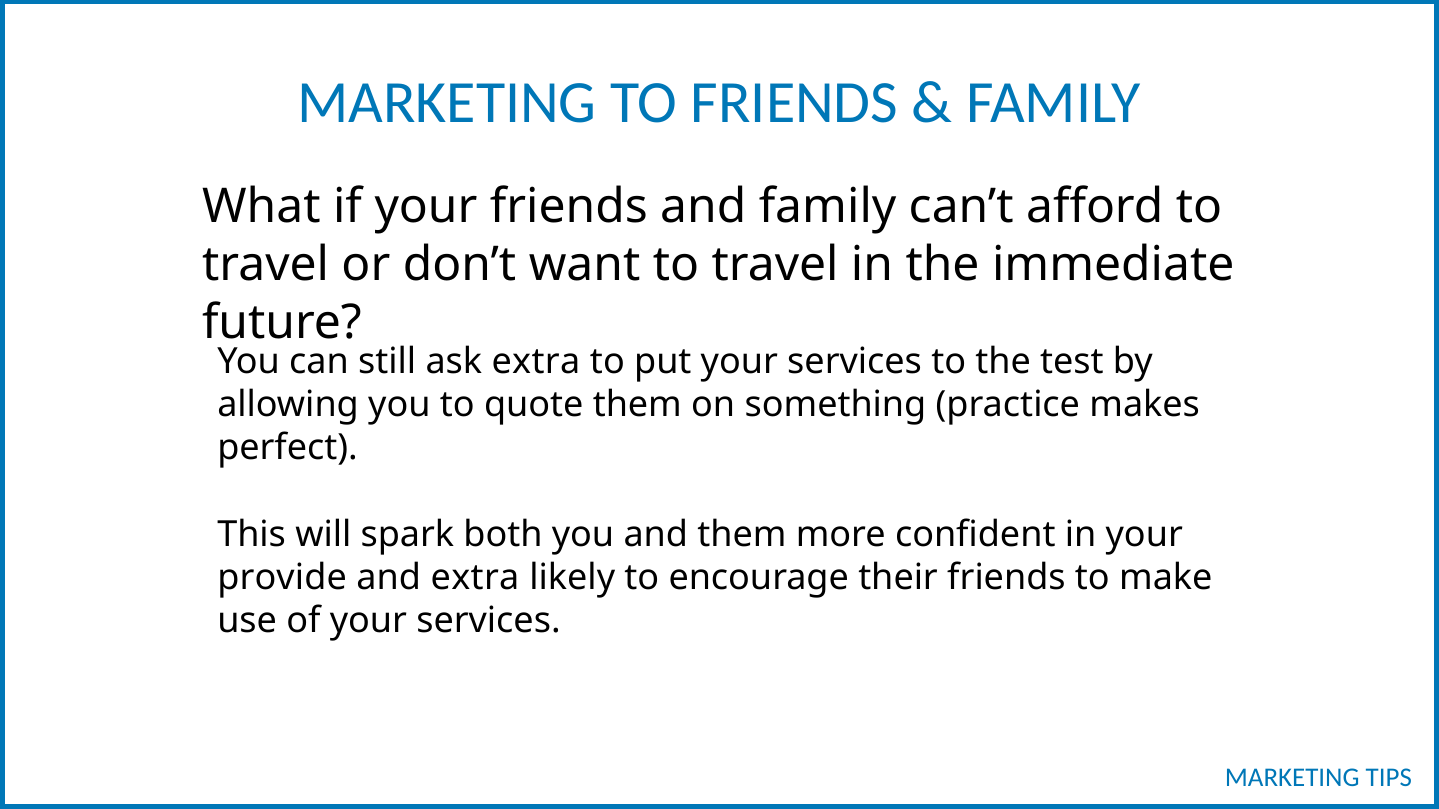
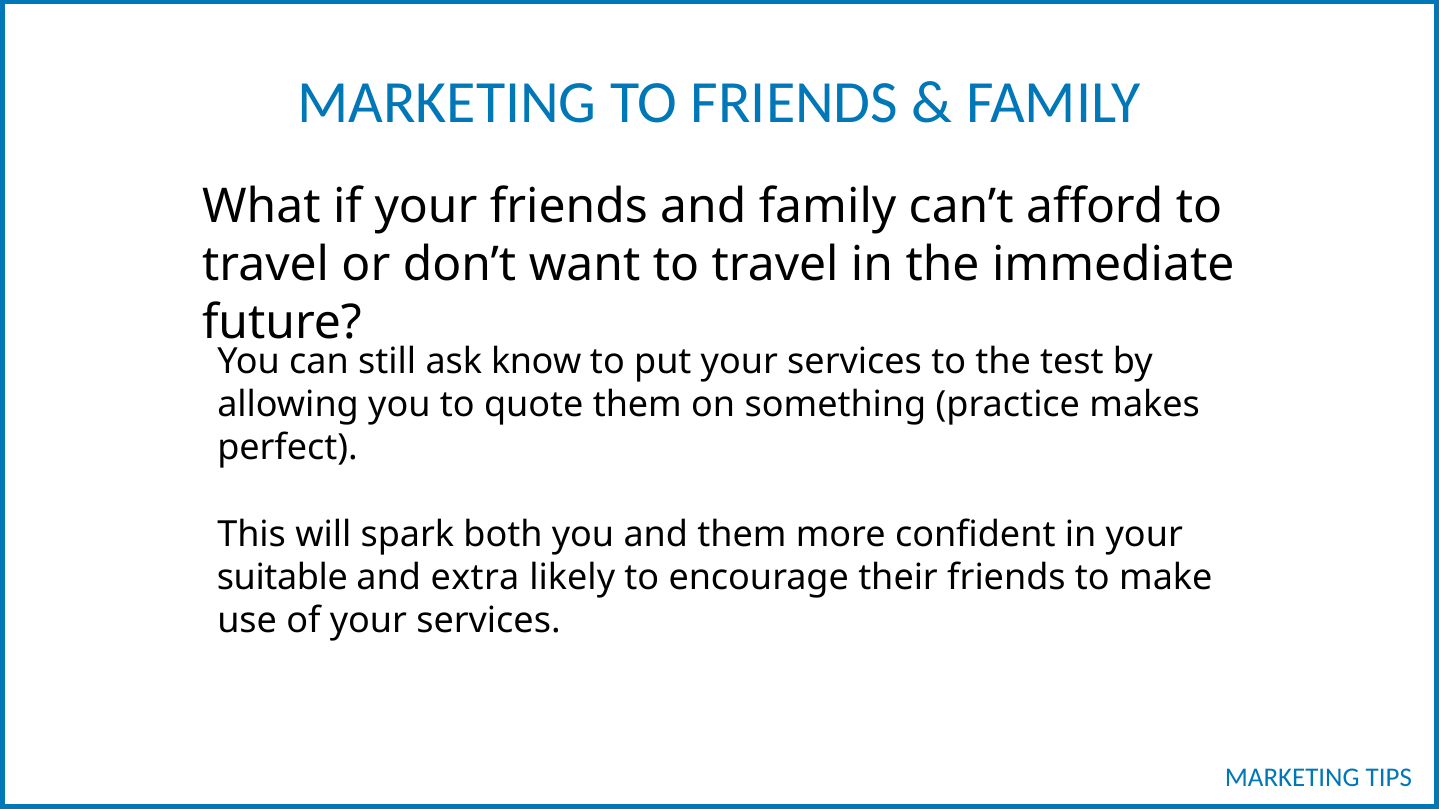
ask extra: extra -> know
provide: provide -> suitable
